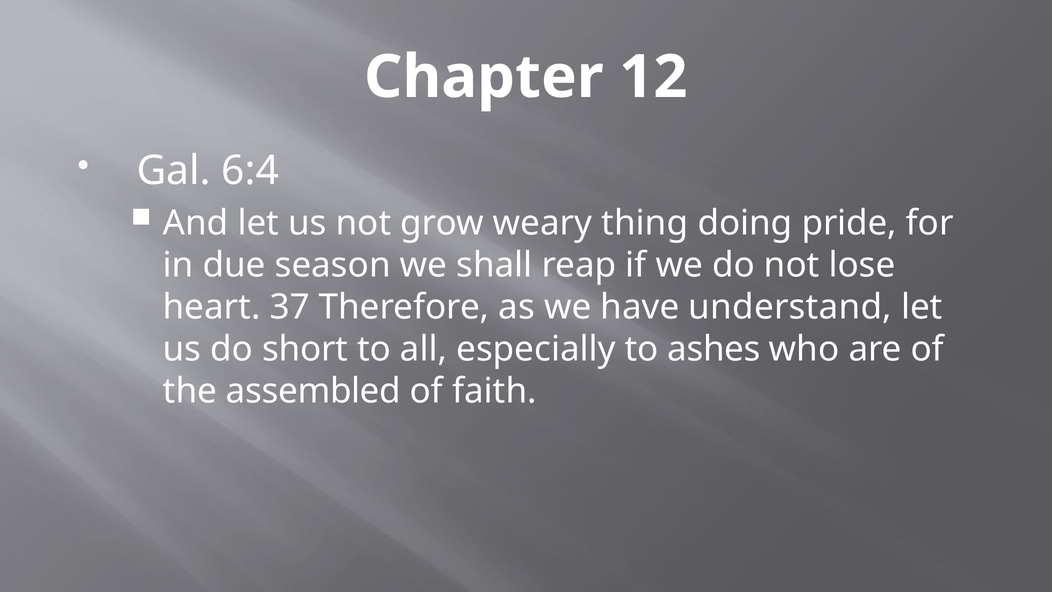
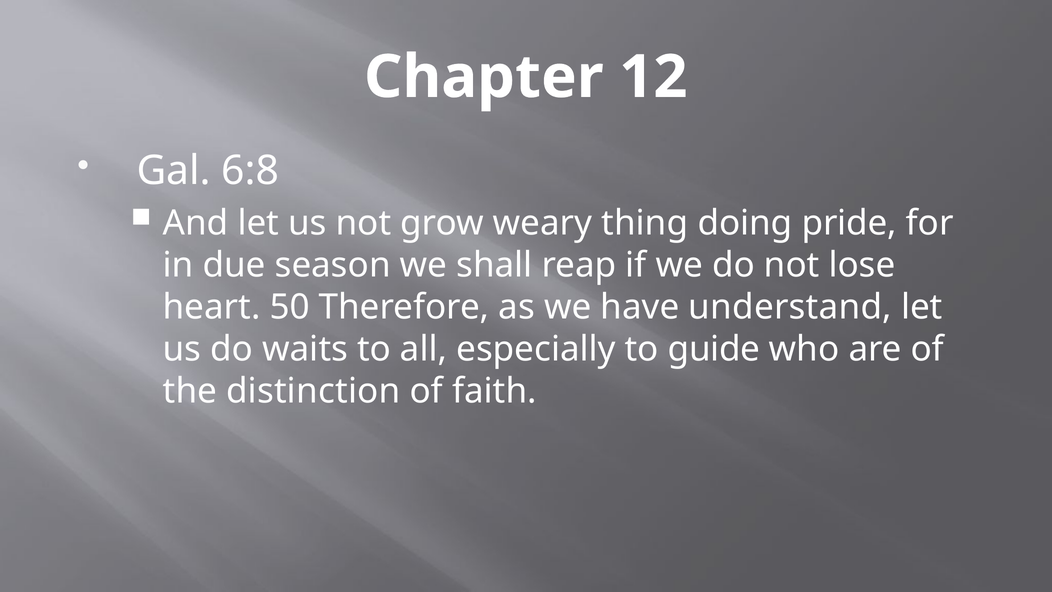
6:4: 6:4 -> 6:8
37: 37 -> 50
short: short -> waits
ashes: ashes -> guide
assembled: assembled -> distinction
